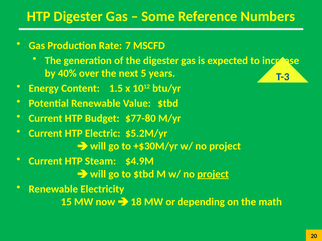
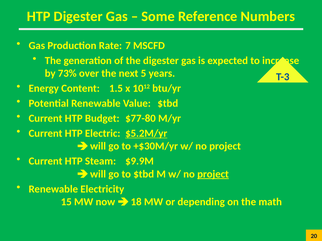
40%: 40% -> 73%
$5.2M/yr underline: none -> present
$4.9M: $4.9M -> $9.9M
